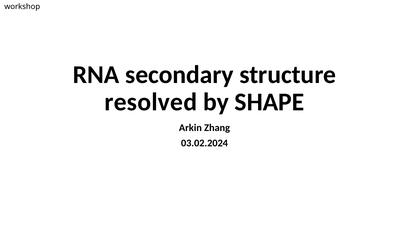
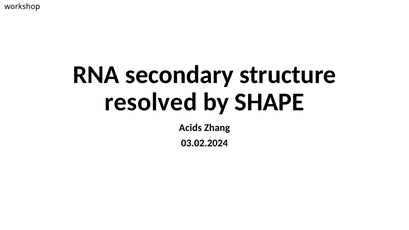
Arkin: Arkin -> Acids
